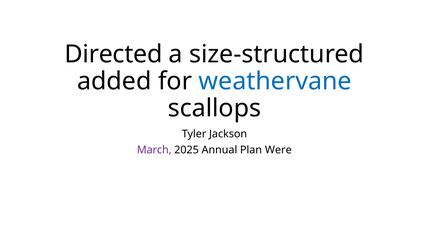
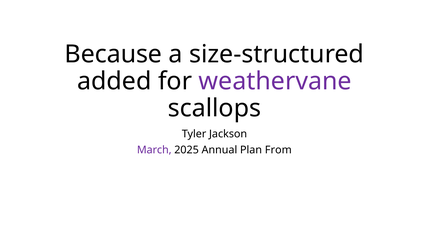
Directed: Directed -> Because
weathervane colour: blue -> purple
Were: Were -> From
